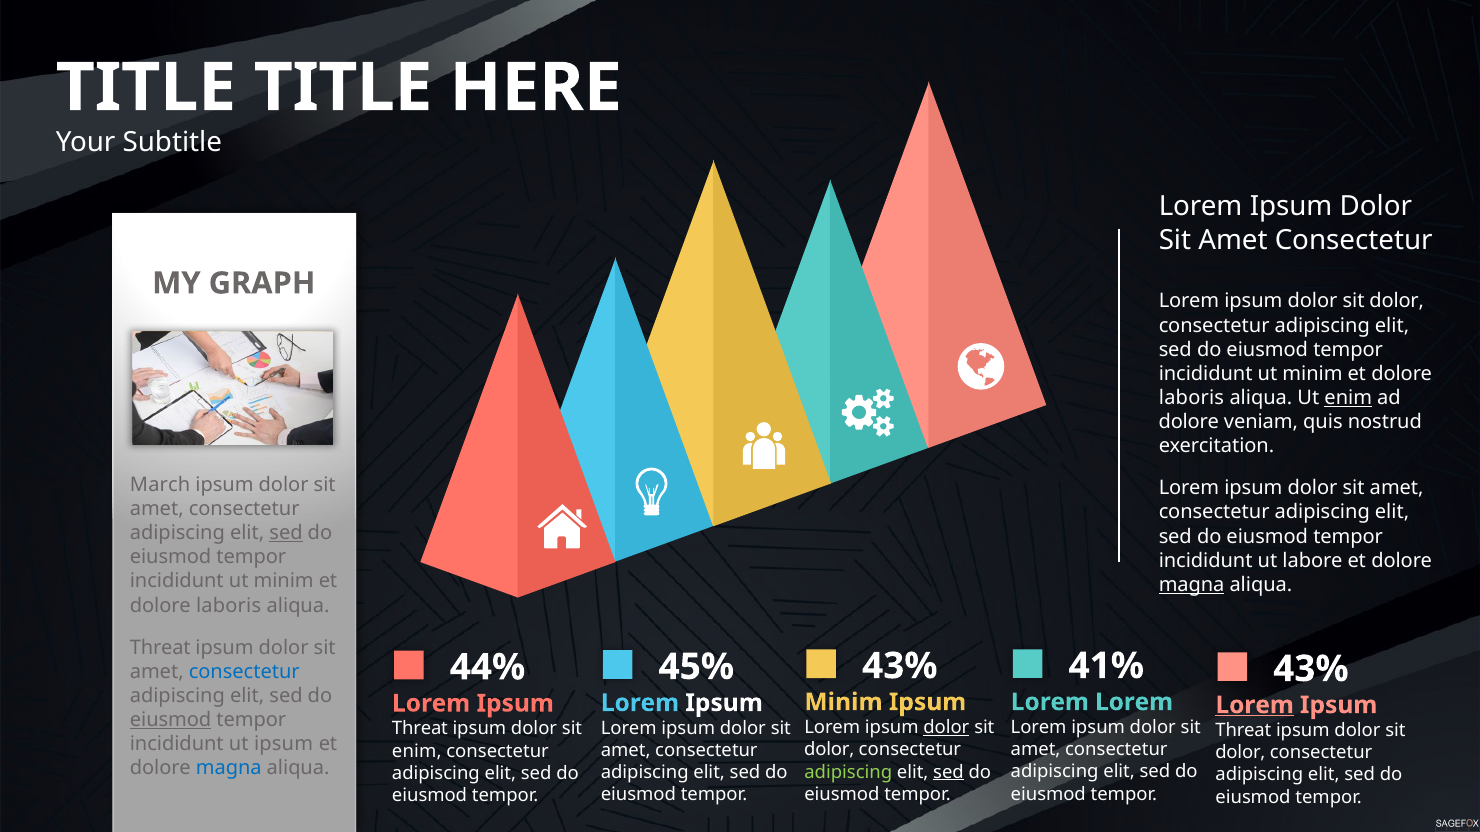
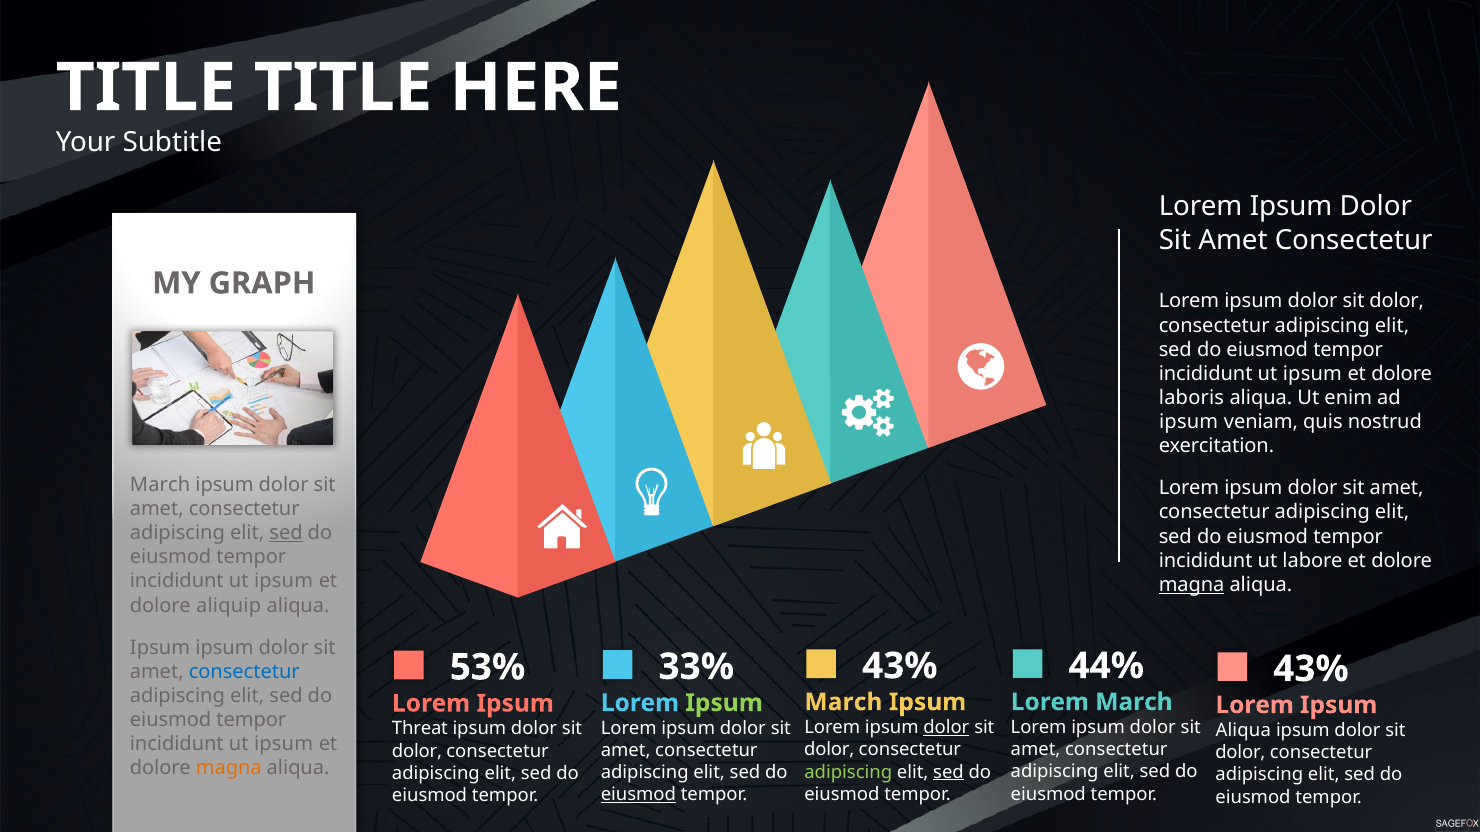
minim at (1313, 374): minim -> ipsum
enim at (1348, 398) underline: present -> none
dolore at (1189, 422): dolore -> ipsum
minim at (284, 582): minim -> ipsum
laboris at (229, 606): laboris -> aliquip
Threat at (160, 648): Threat -> Ipsum
41%: 41% -> 44%
45%: 45% -> 33%
44%: 44% -> 53%
Lorem at (1134, 702): Lorem -> March
Minim at (843, 703): Minim -> March
Ipsum at (724, 703) colour: white -> light green
Lorem at (1255, 705) underline: present -> none
eiusmod at (171, 721) underline: present -> none
Threat at (1243, 731): Threat -> Aliqua
enim at (417, 751): enim -> dolor
magna at (229, 769) colour: blue -> orange
eiusmod at (638, 795) underline: none -> present
